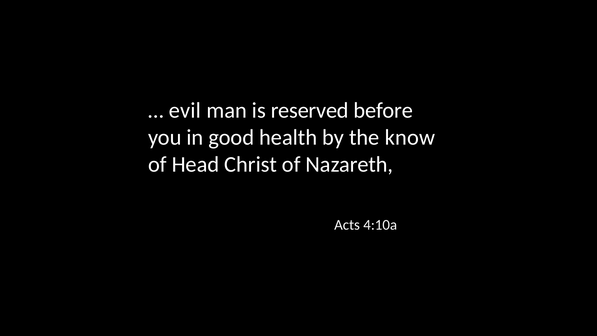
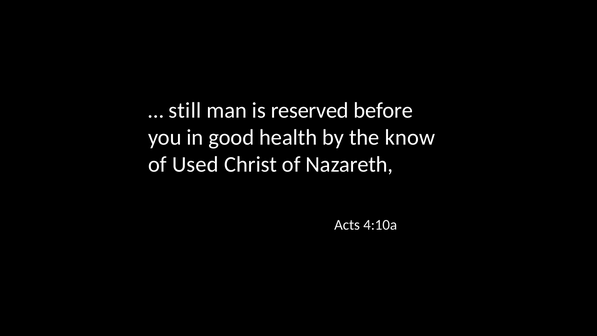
evil: evil -> still
Head: Head -> Used
